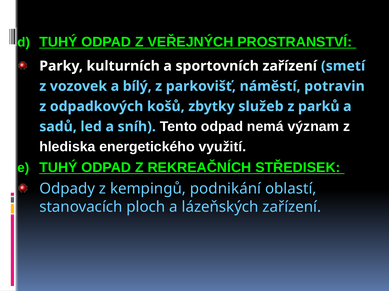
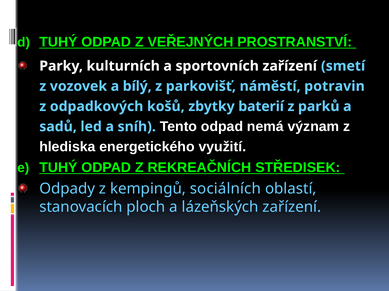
služeb: služeb -> baterií
podnikání: podnikání -> sociálních
